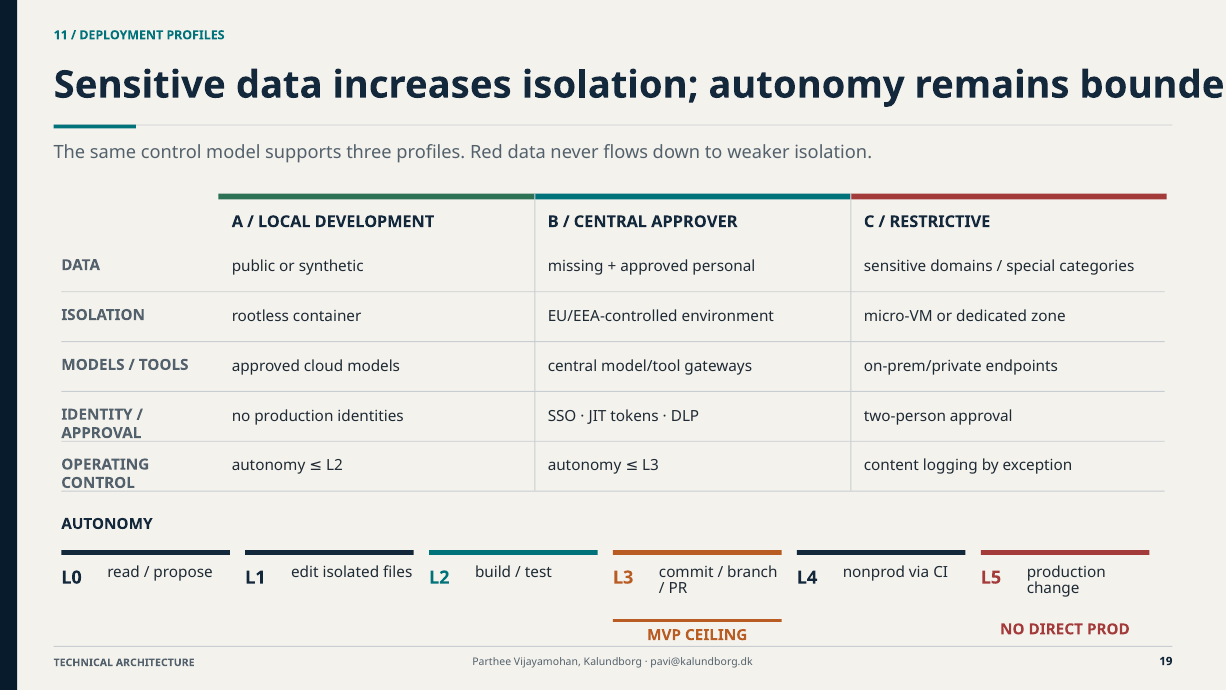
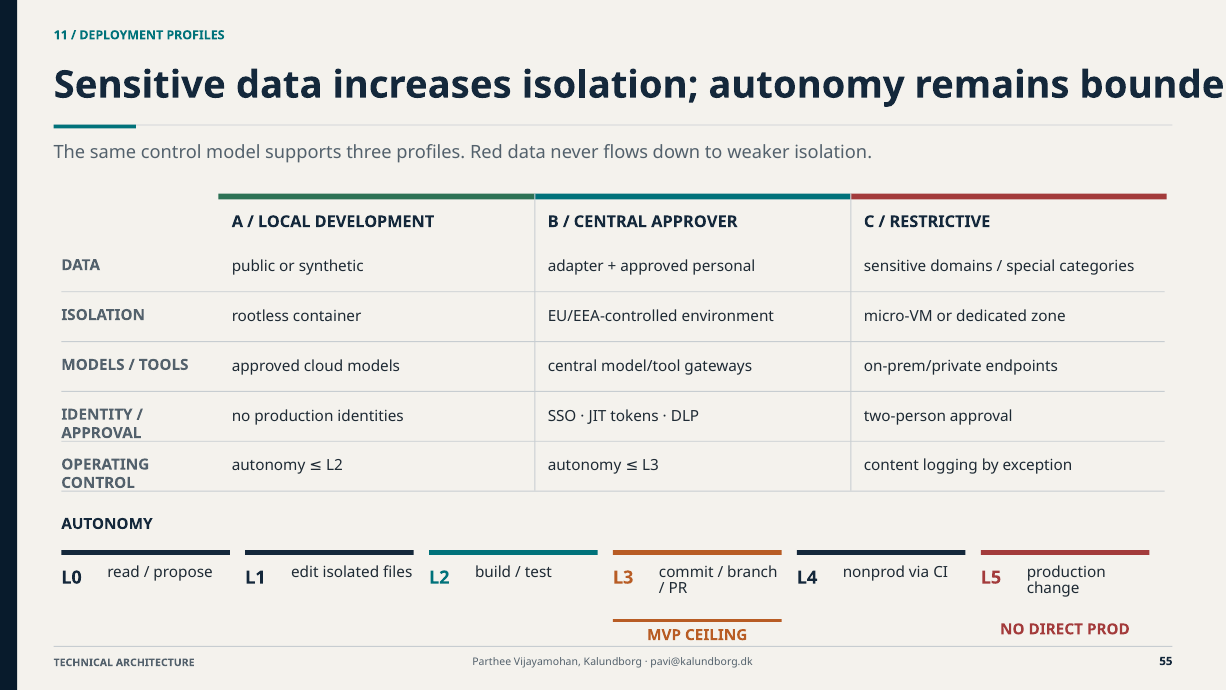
missing: missing -> adapter
19: 19 -> 55
